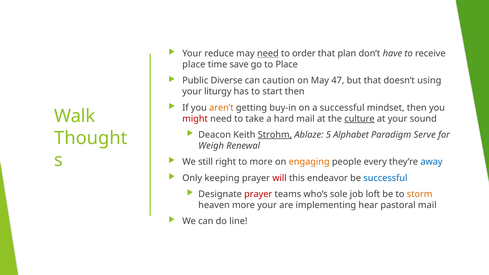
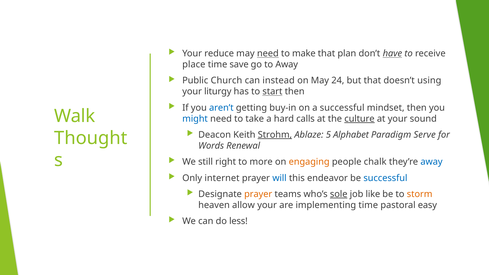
order: order -> make
have underline: none -> present
to Place: Place -> Away
Diverse: Diverse -> Church
caution: caution -> instead
47: 47 -> 24
start underline: none -> present
aren’t colour: orange -> blue
might colour: red -> blue
hard mail: mail -> calls
Weigh: Weigh -> Words
every: every -> chalk
keeping: keeping -> internet
will colour: red -> blue
prayer at (258, 194) colour: red -> orange
sole underline: none -> present
loft: loft -> like
heaven more: more -> allow
implementing hear: hear -> time
pastoral mail: mail -> easy
line: line -> less
